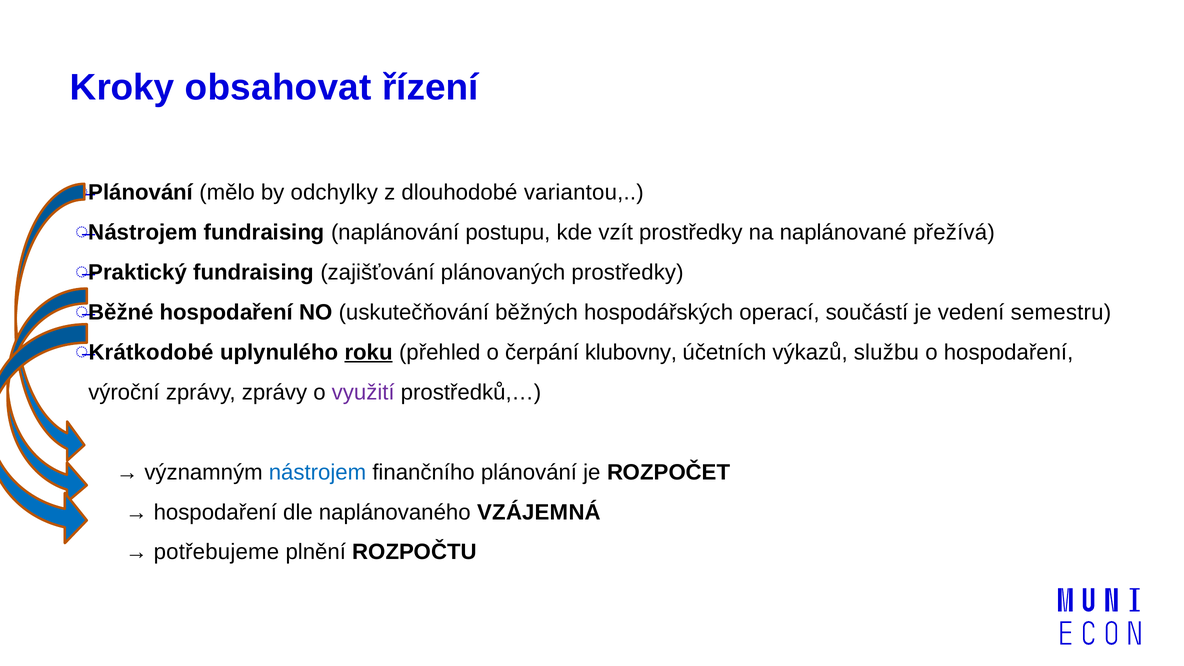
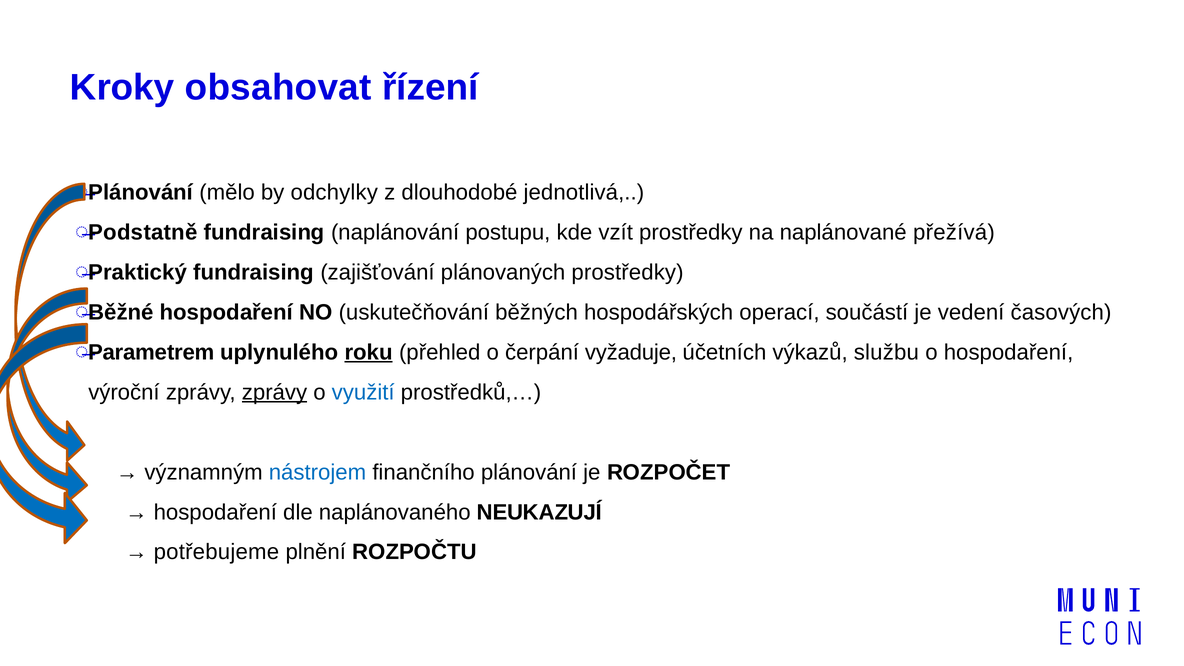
variantou: variantou -> jednotlivá
Nástrojem at (143, 232): Nástrojem -> Podstatně
semestru: semestru -> časových
Krátkodobé: Krátkodobé -> Parametrem
klubovny: klubovny -> vyžaduje
zprávy at (274, 392) underline: none -> present
využití colour: purple -> blue
VZÁJEMNÁ: VZÁJEMNÁ -> NEUKAZUJÍ
